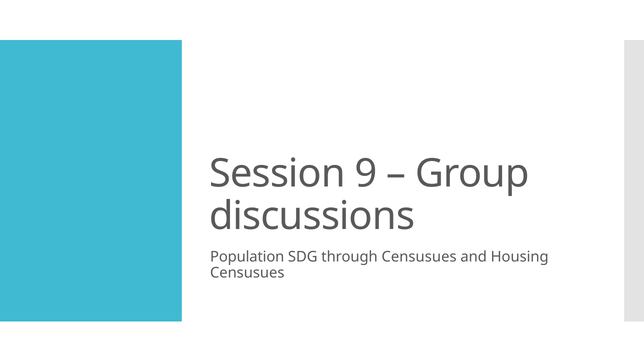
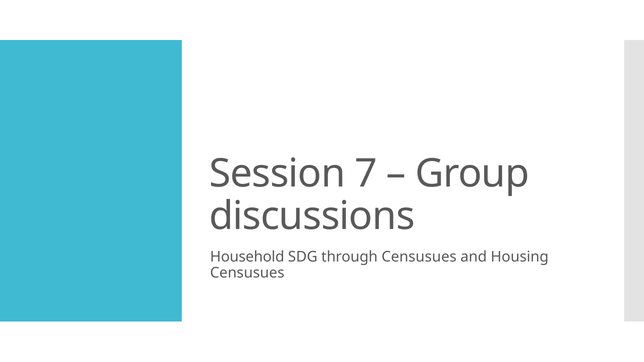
9: 9 -> 7
Population: Population -> Household
